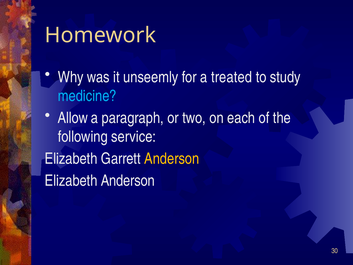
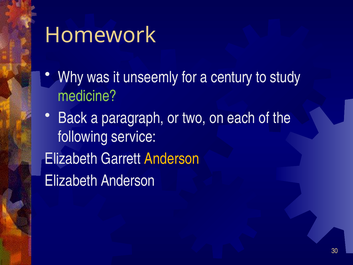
treated: treated -> century
medicine colour: light blue -> light green
Allow: Allow -> Back
